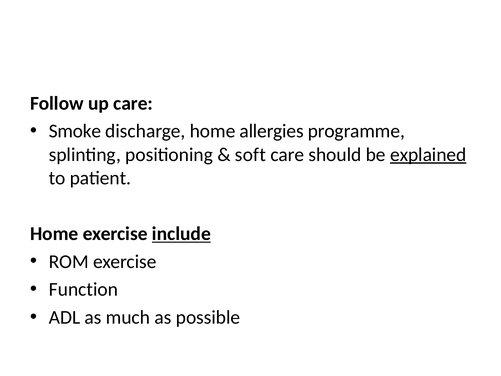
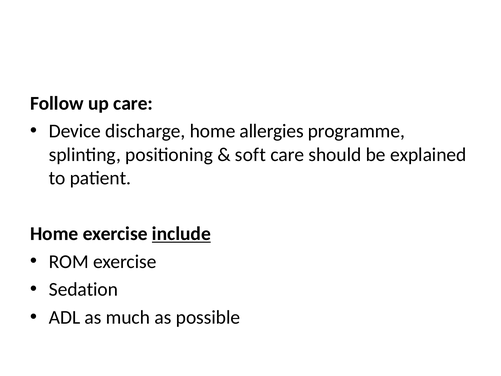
Smoke: Smoke -> Device
explained underline: present -> none
Function: Function -> Sedation
